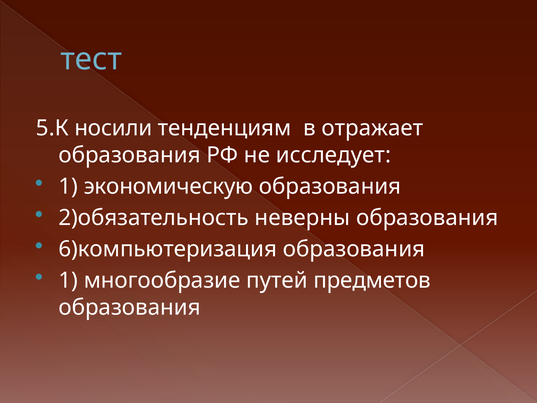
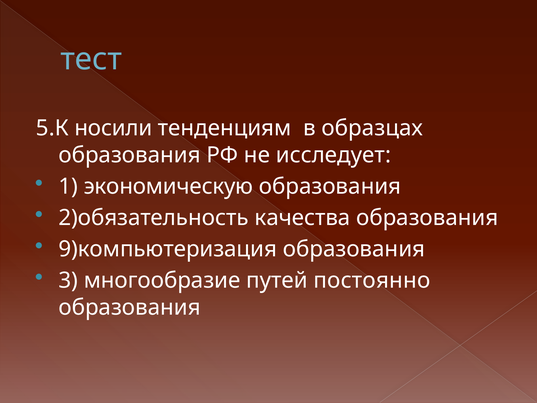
отражает: отражает -> образцах
неверны: неверны -> качества
6)компьютеризация: 6)компьютеризация -> 9)компьютеризация
1 at (68, 280): 1 -> 3
предметов: предметов -> постоянно
